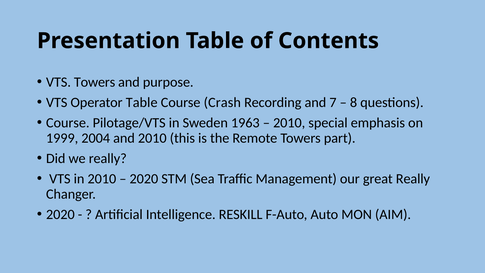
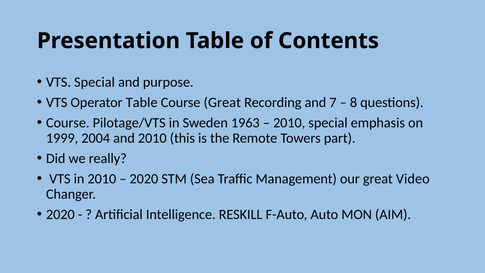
VTS Towers: Towers -> Special
Course Crash: Crash -> Great
great Really: Really -> Video
